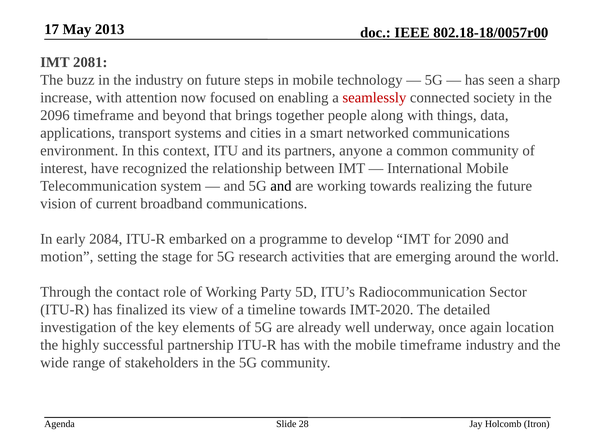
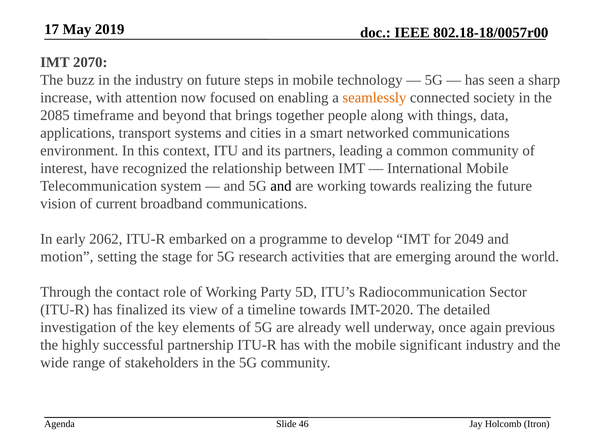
2013: 2013 -> 2019
2081: 2081 -> 2070
seamlessly colour: red -> orange
2096: 2096 -> 2085
anyone: anyone -> leading
2084: 2084 -> 2062
2090: 2090 -> 2049
location: location -> previous
mobile timeframe: timeframe -> significant
28: 28 -> 46
